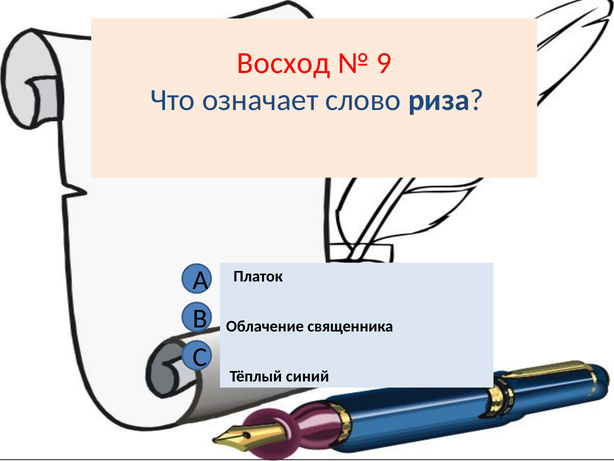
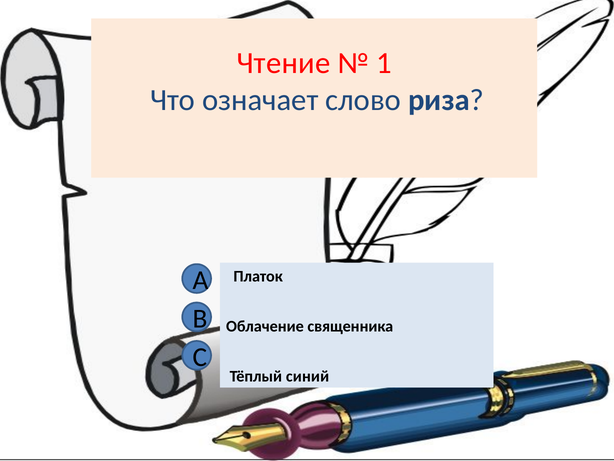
Восход: Восход -> Чтение
9: 9 -> 1
